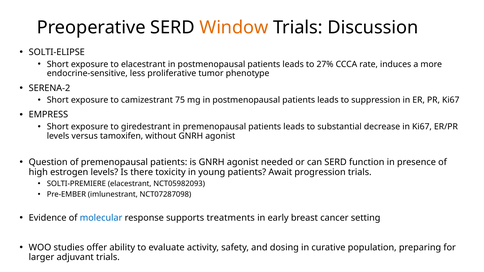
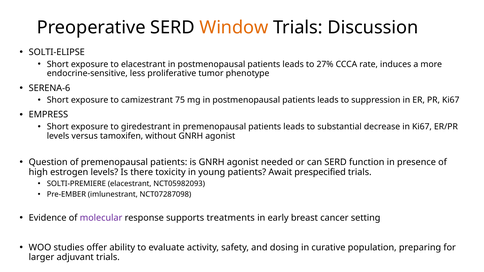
SERENA-2: SERENA-2 -> SERENA-6
progression: progression -> prespecified
molecular colour: blue -> purple
